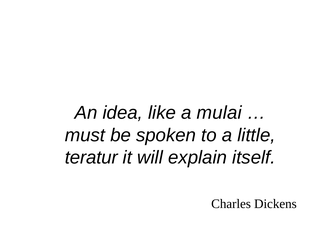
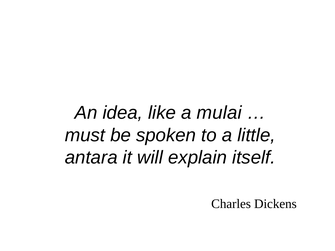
teratur: teratur -> antara
